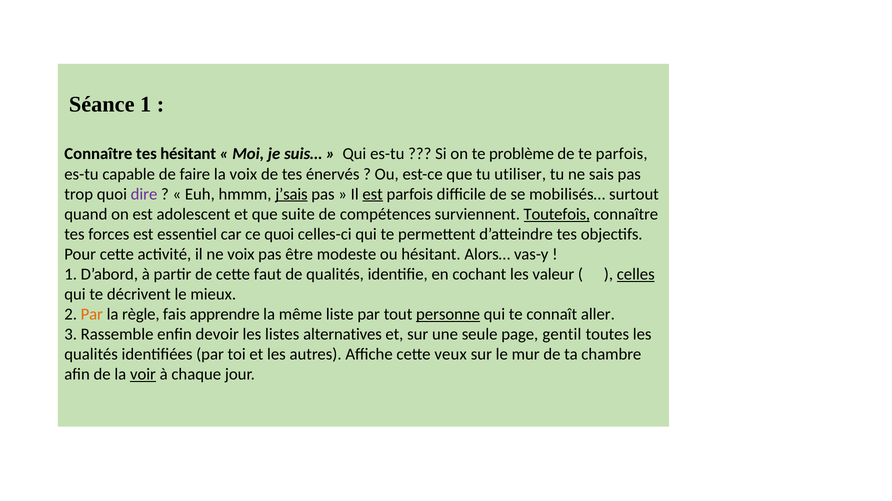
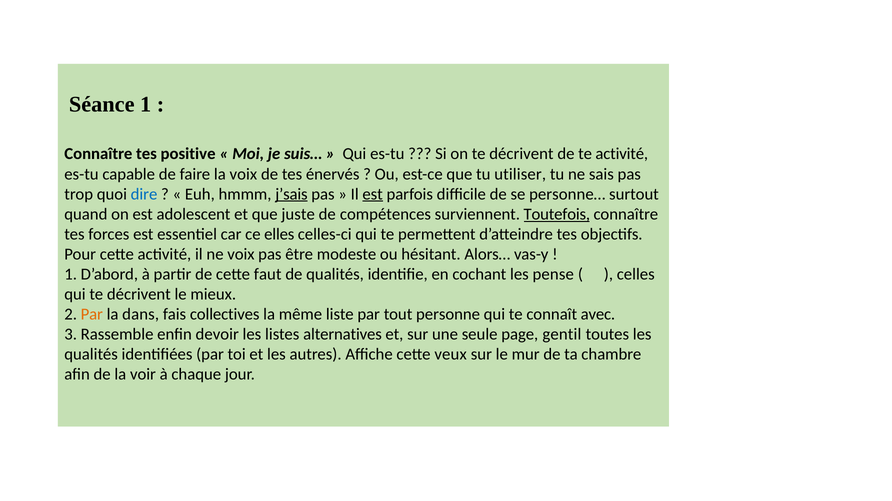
tes hésitant: hésitant -> positive
on te problème: problème -> décrivent
te parfois: parfois -> activité
dire colour: purple -> blue
mobilisés…: mobilisés… -> personne…
suite: suite -> juste
ce quoi: quoi -> elles
valeur: valeur -> pense
celles underline: present -> none
règle: règle -> dans
apprendre: apprendre -> collectives
personne underline: present -> none
aller: aller -> avec
voir underline: present -> none
